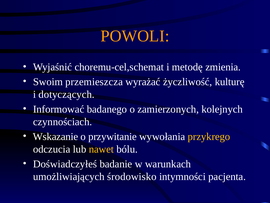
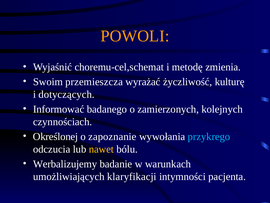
Wskazanie: Wskazanie -> Określonej
przywitanie: przywitanie -> zapoznanie
przykrego colour: yellow -> light blue
Doświadczyłeś: Doświadczyłeś -> Werbalizujemy
środowisko: środowisko -> klaryfikacji
